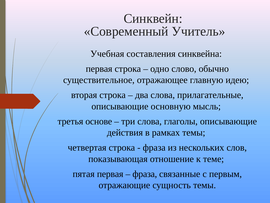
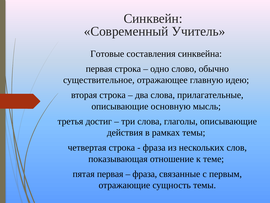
Учебная: Учебная -> Готовые
основе: основе -> достиг
